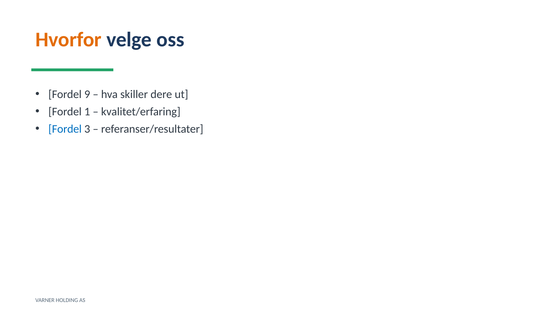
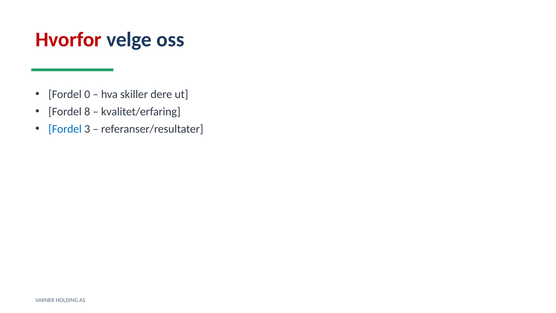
Hvorfor colour: orange -> red
9: 9 -> 0
1: 1 -> 8
